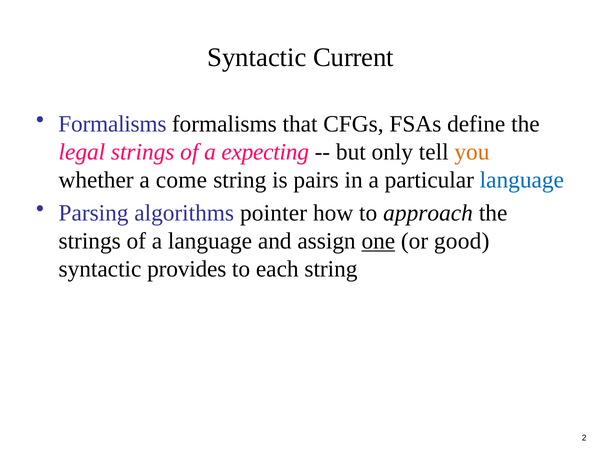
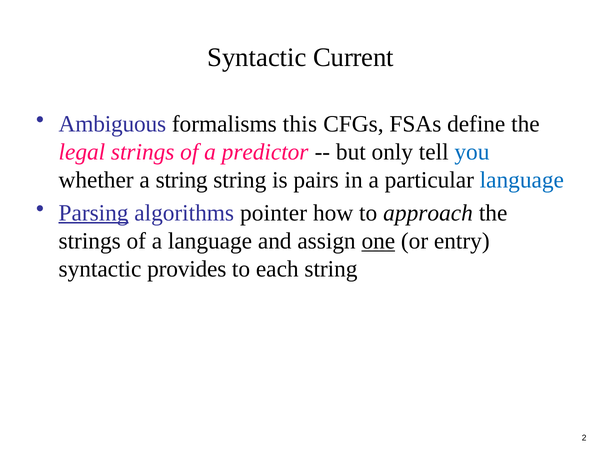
Formalisms at (112, 124): Formalisms -> Ambiguous
that: that -> this
expecting: expecting -> predictor
you colour: orange -> blue
a come: come -> string
Parsing underline: none -> present
good: good -> entry
